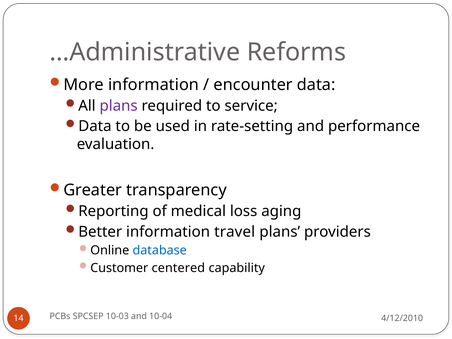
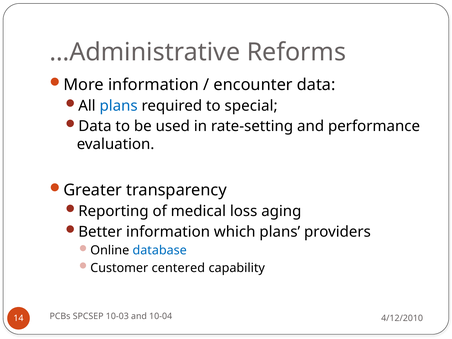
plans at (119, 106) colour: purple -> blue
service: service -> special
travel: travel -> which
